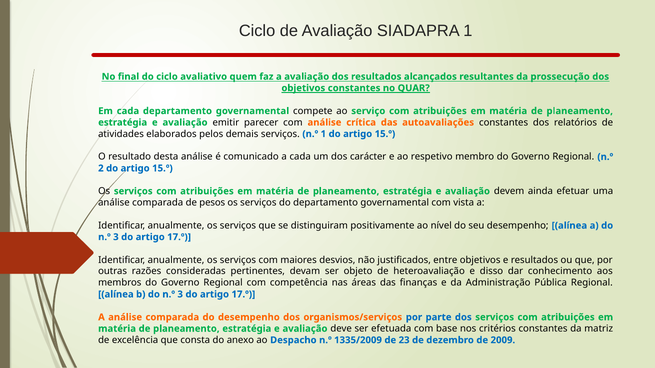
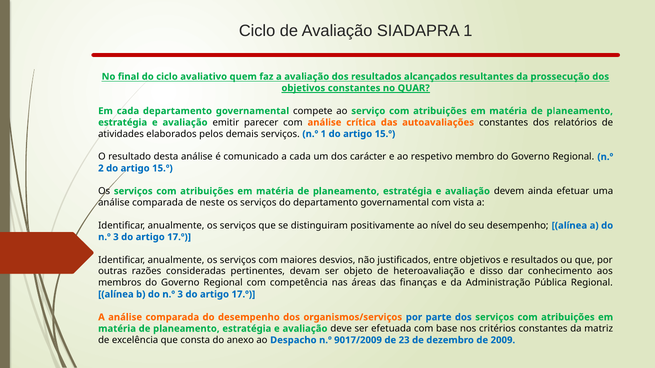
pesos: pesos -> neste
1335/2009: 1335/2009 -> 9017/2009
